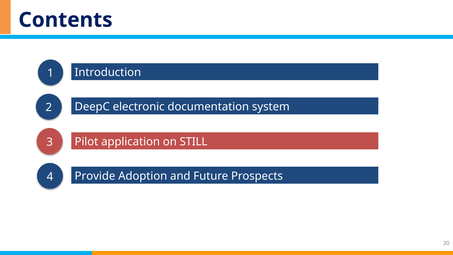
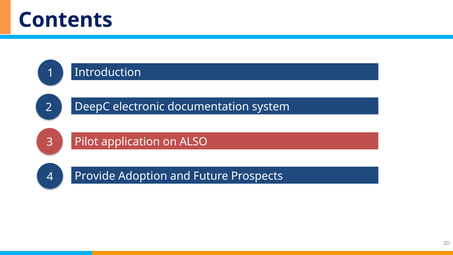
STILL: STILL -> ALSO
